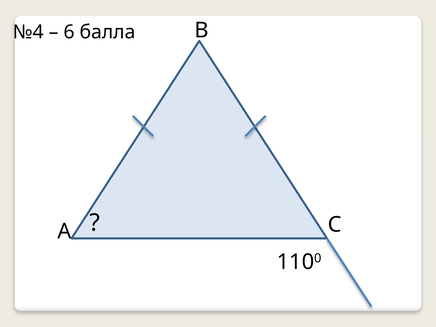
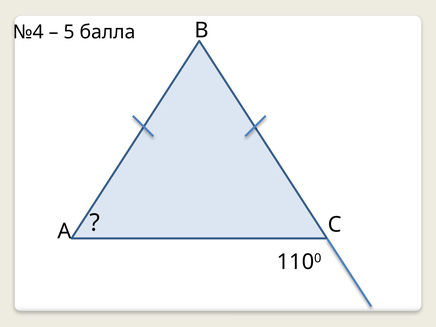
6: 6 -> 5
